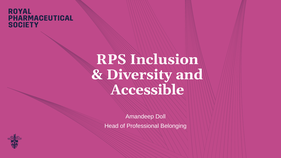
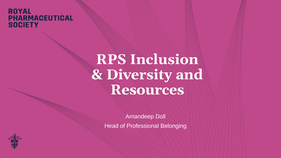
Accessible: Accessible -> Resources
